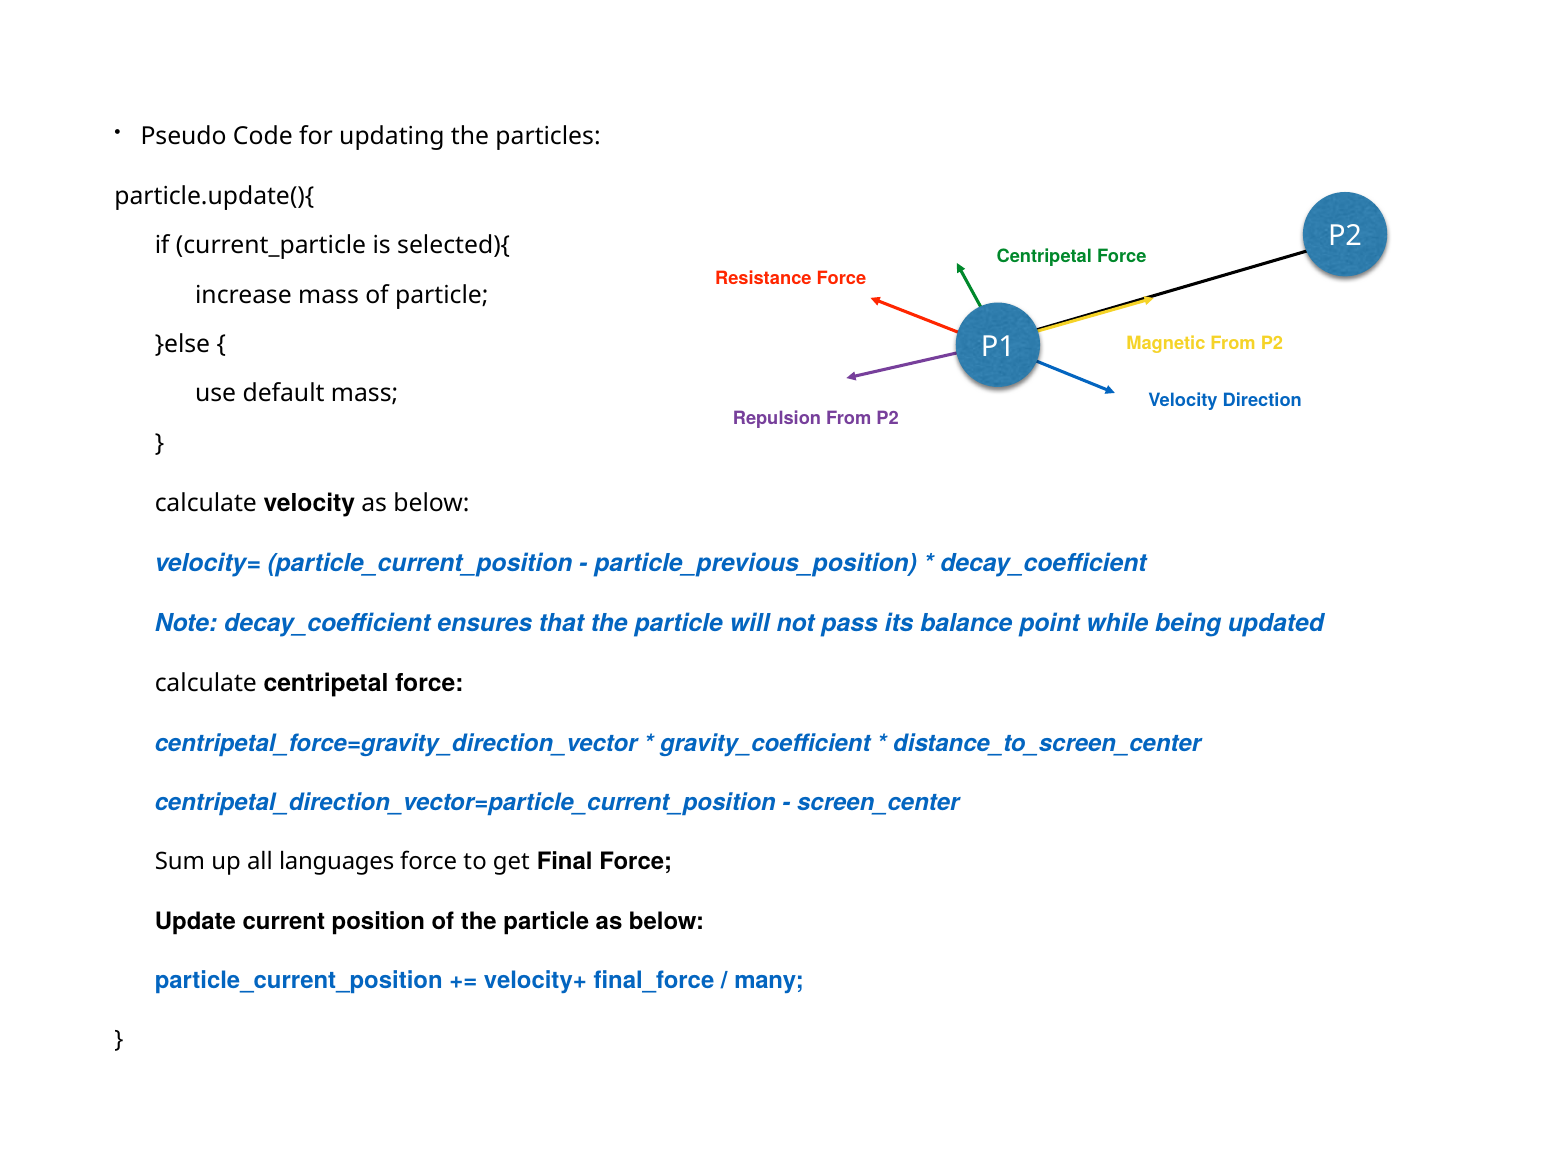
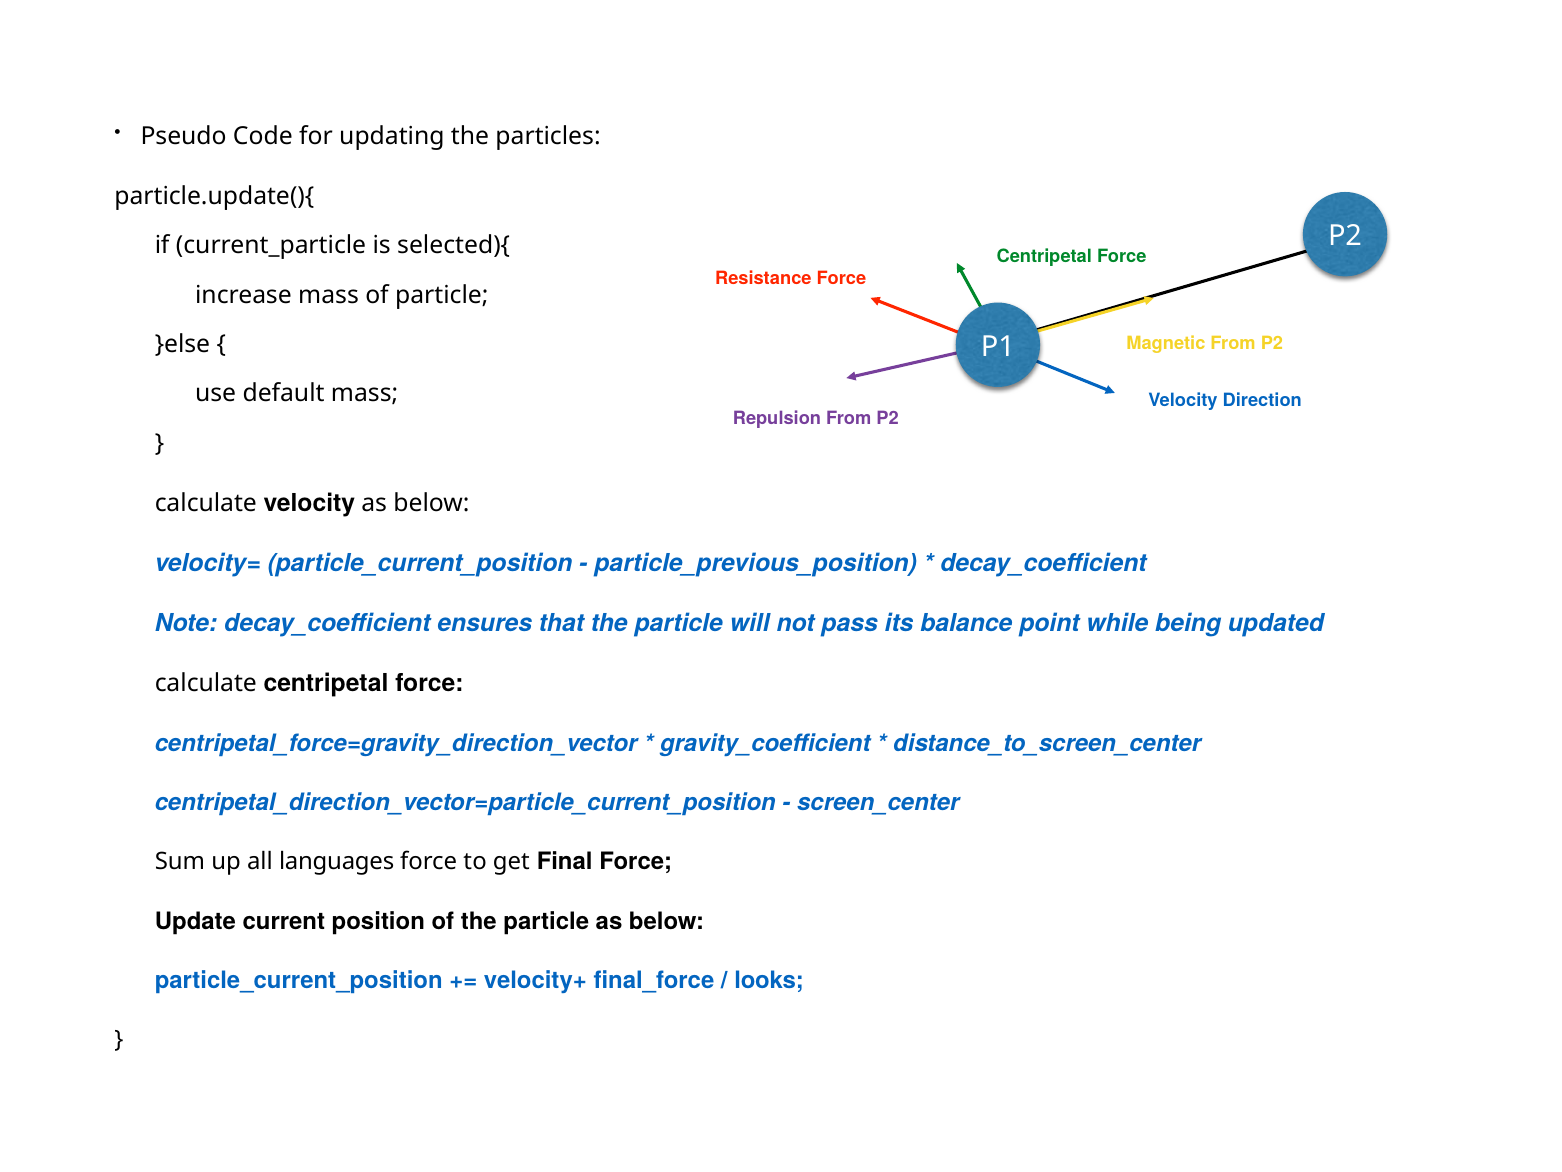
many: many -> looks
